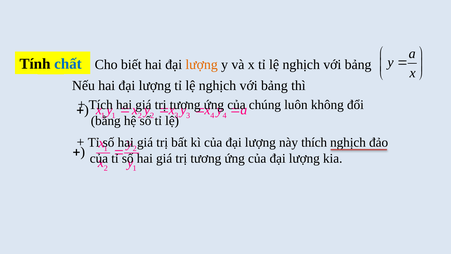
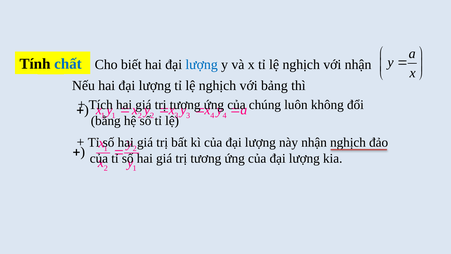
lượng at (202, 64) colour: orange -> blue
bảng at (358, 64): bảng -> nhận
này thích: thích -> nhận
